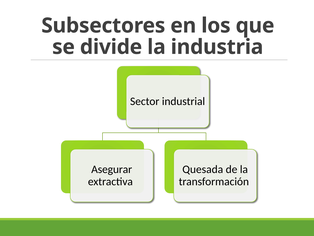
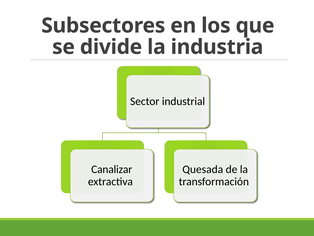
Asegurar: Asegurar -> Canalizar
